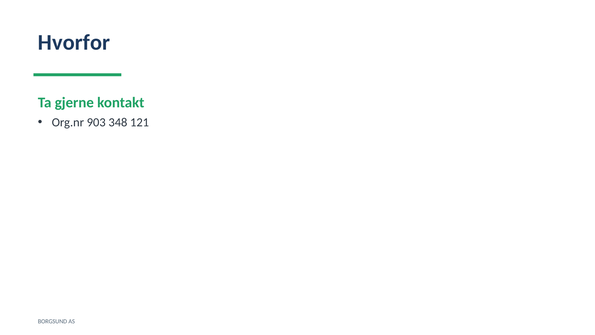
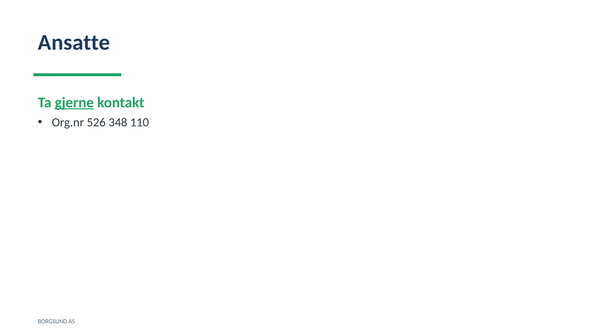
Hvorfor: Hvorfor -> Ansatte
gjerne underline: none -> present
903: 903 -> 526
121: 121 -> 110
